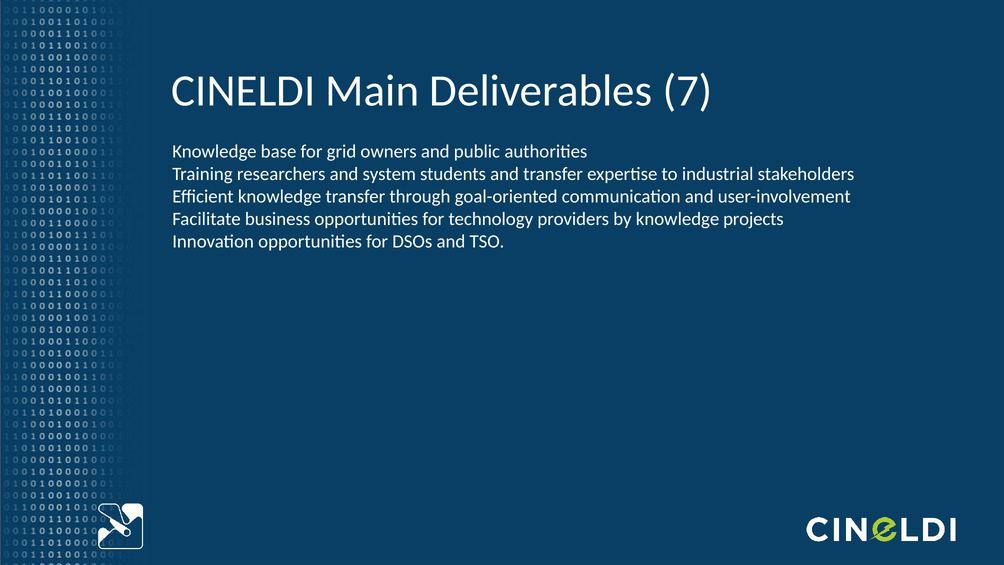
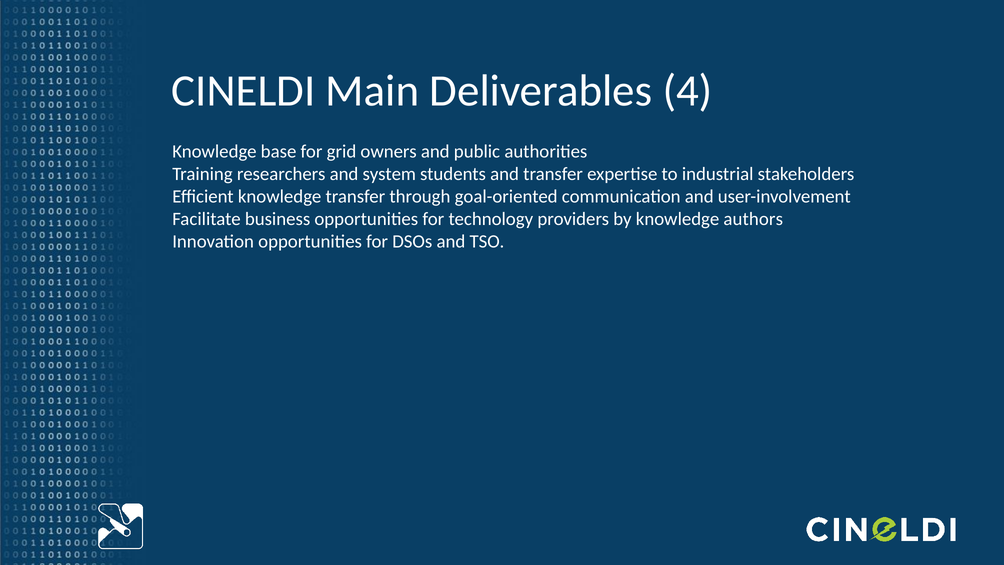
7: 7 -> 4
projects: projects -> authors
